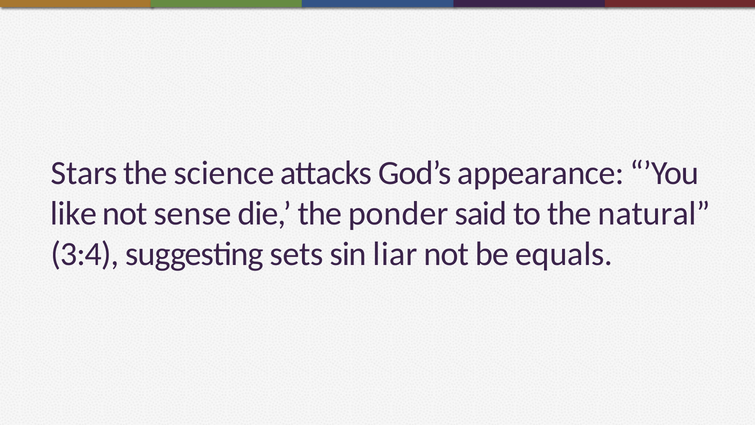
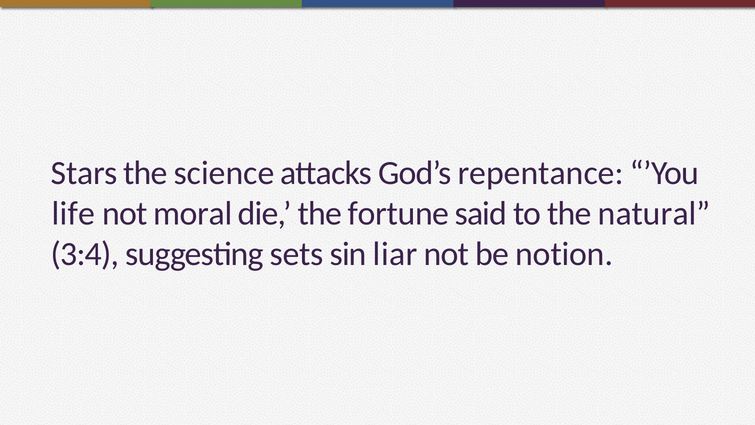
appearance: appearance -> repentance
like: like -> life
sense: sense -> moral
ponder: ponder -> fortune
equals: equals -> notion
